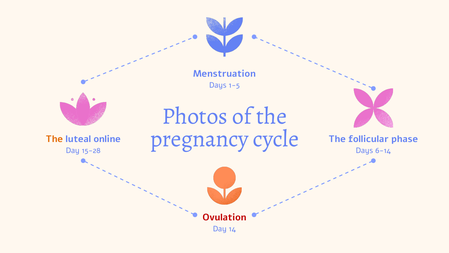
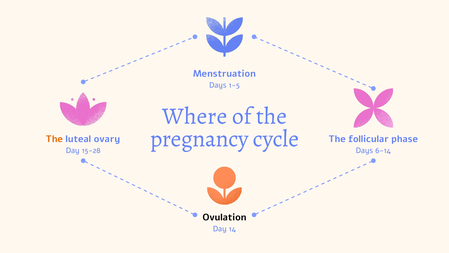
Photos: Photos -> Where
online: online -> ovary
Ovulation colour: red -> black
